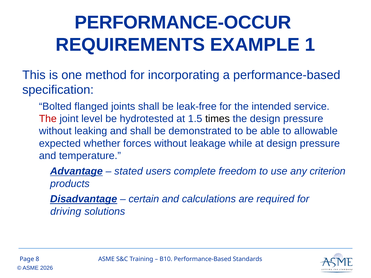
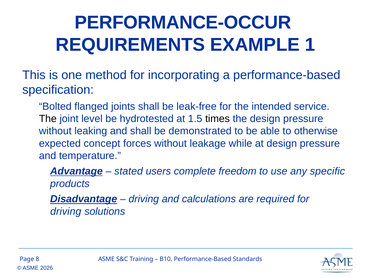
The at (48, 119) colour: red -> black
allowable: allowable -> otherwise
whether: whether -> concept
criterion: criterion -> specific
certain at (144, 199): certain -> driving
